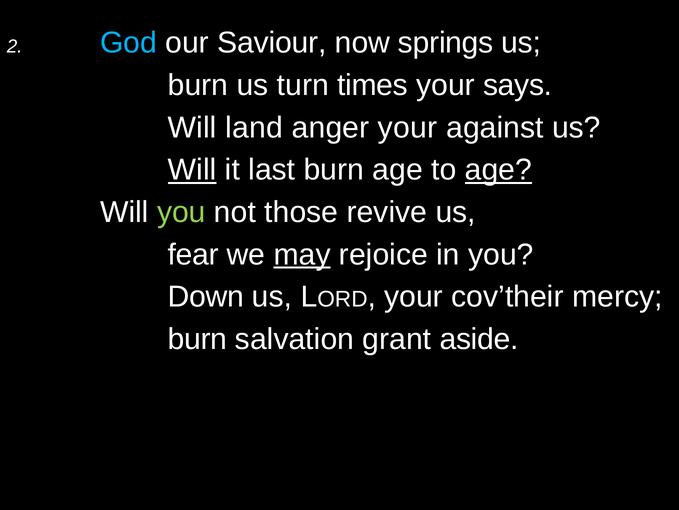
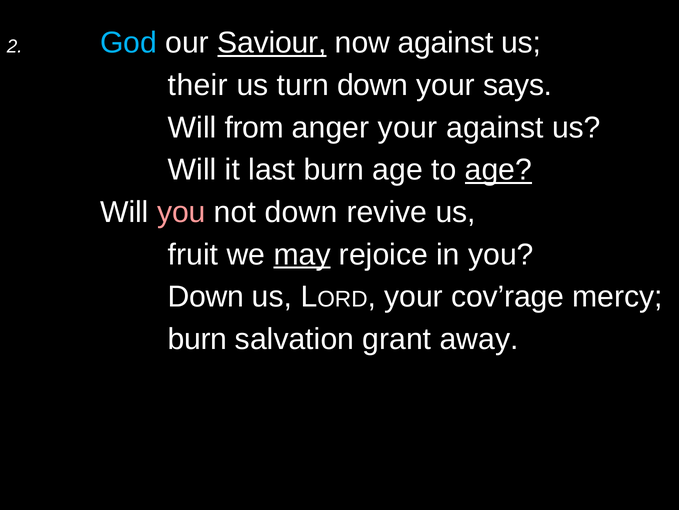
Saviour underline: none -> present
now springs: springs -> against
burn at (198, 85): burn -> their
turn times: times -> down
land: land -> from
Will at (192, 170) underline: present -> none
you at (181, 212) colour: light green -> pink
not those: those -> down
fear: fear -> fruit
cov’their: cov’their -> cov’rage
aside: aside -> away
